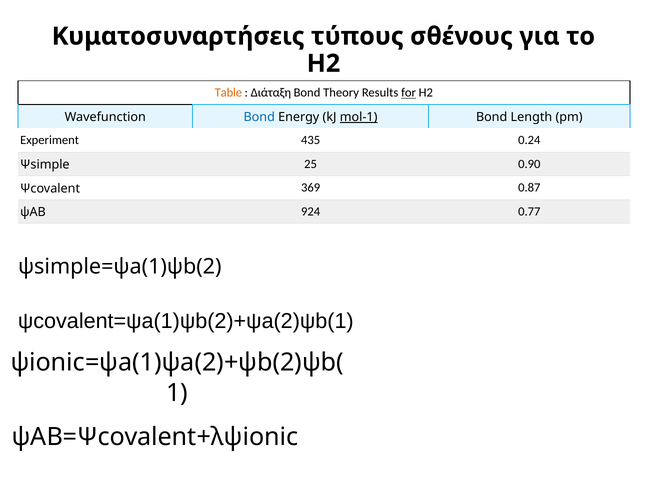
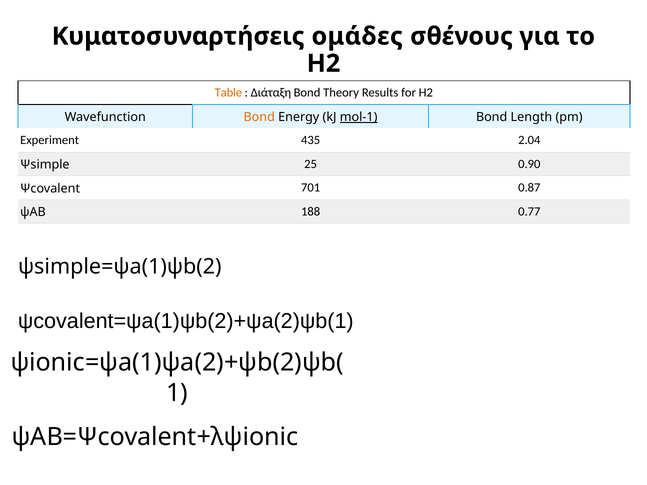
τύπους: τύπους -> ομάδες
for underline: present -> none
Bond at (259, 117) colour: blue -> orange
0.24: 0.24 -> 2.04
369: 369 -> 701
924: 924 -> 188
